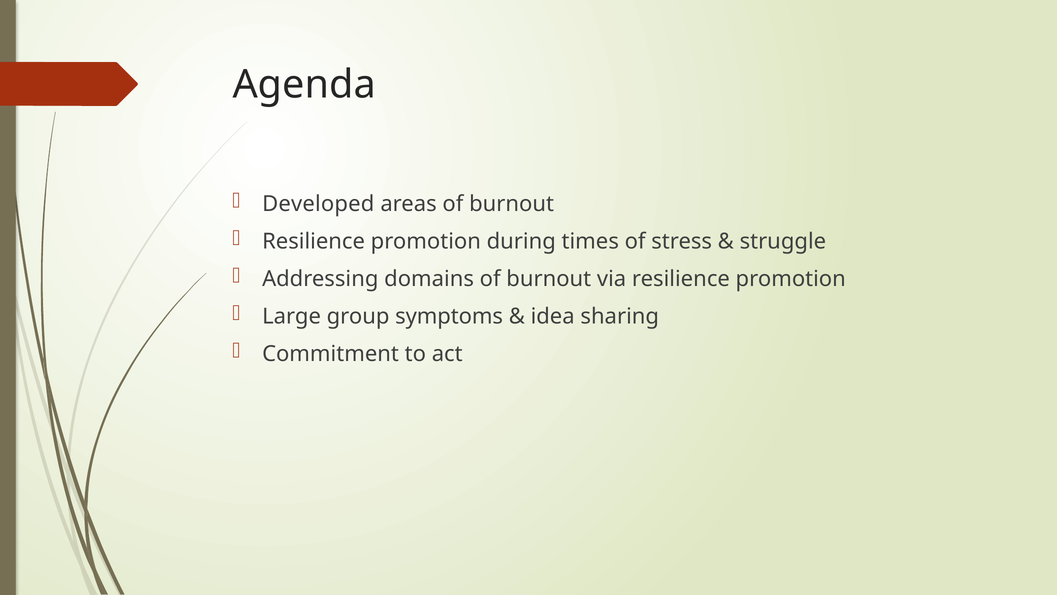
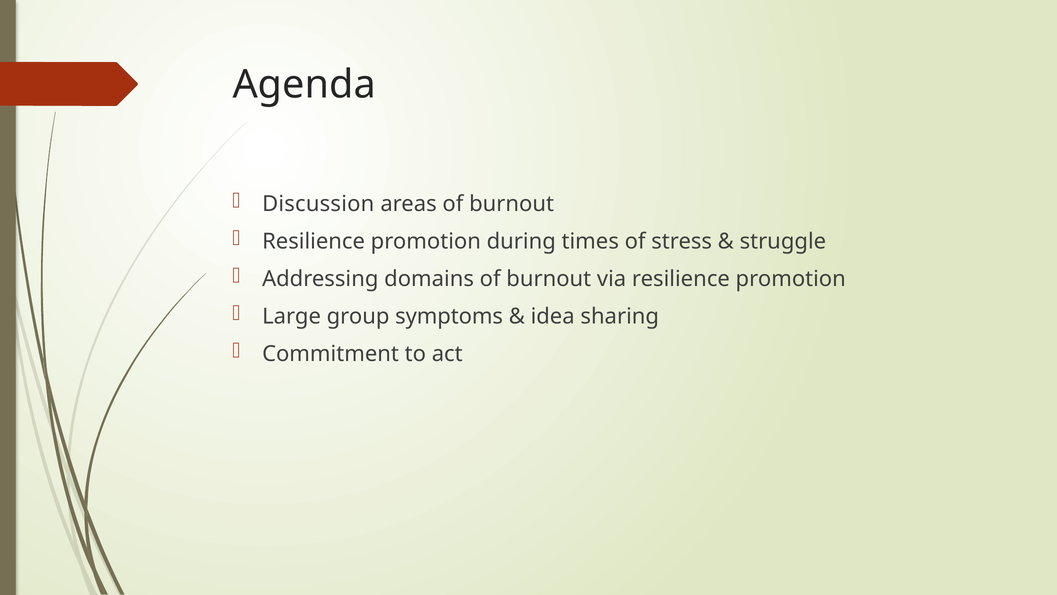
Developed: Developed -> Discussion
